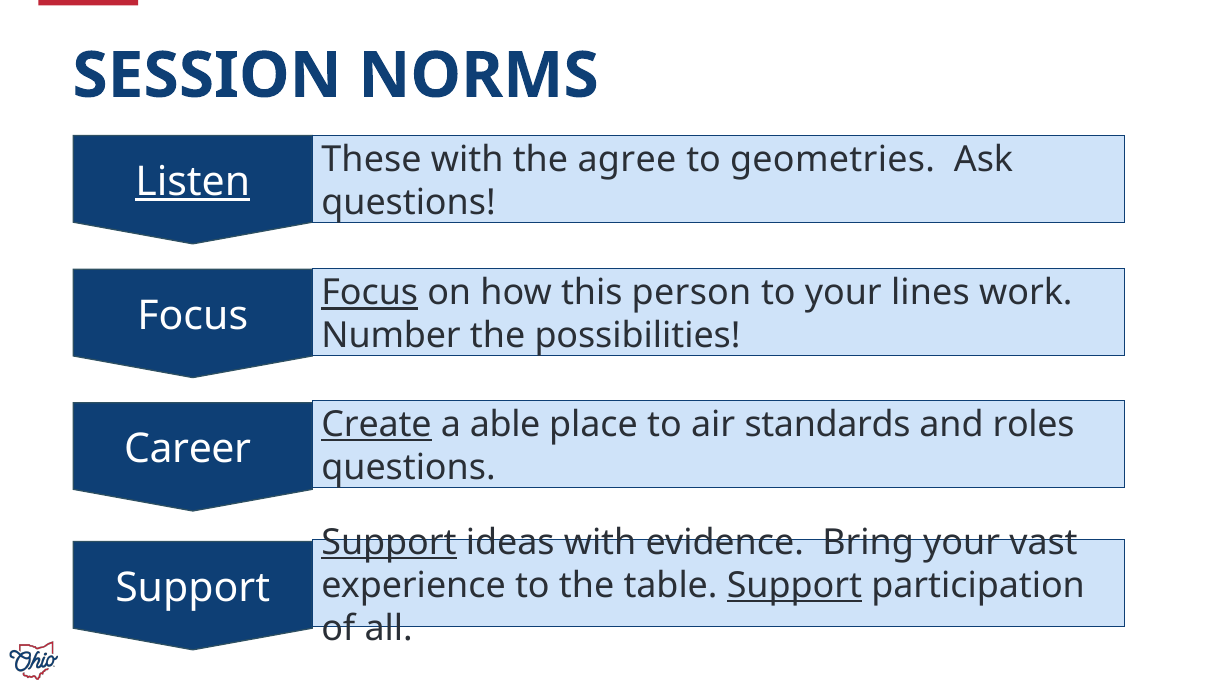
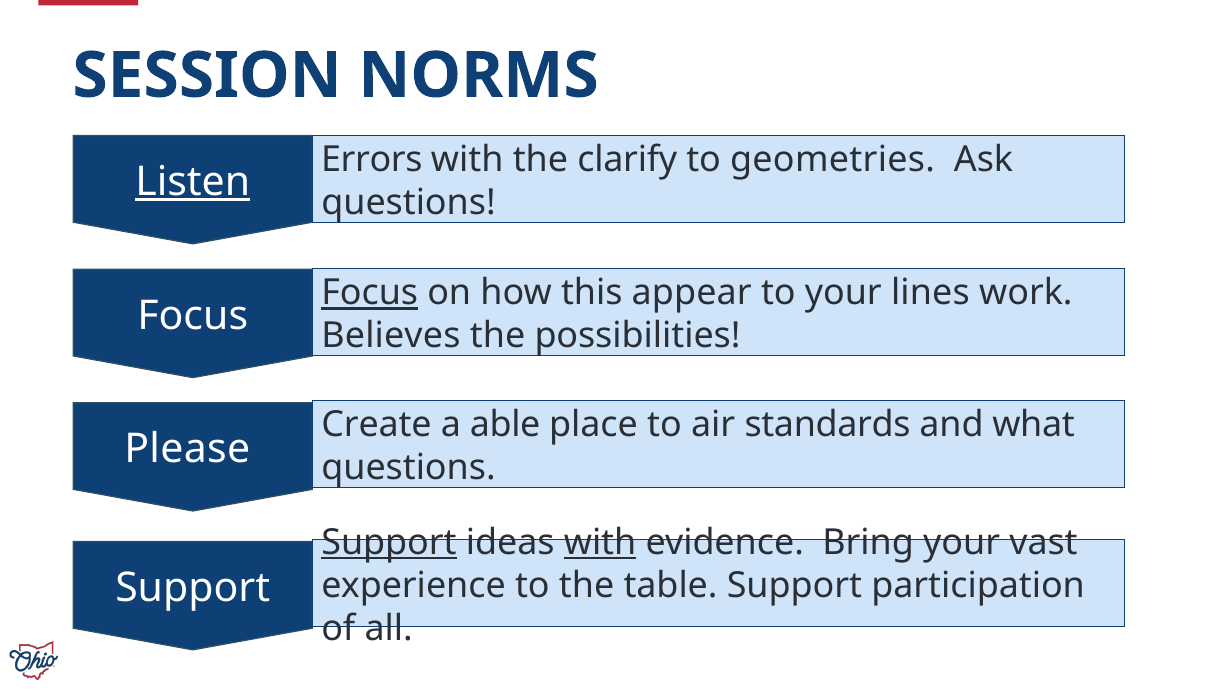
These: These -> Errors
agree: agree -> clarify
person: person -> appear
Number: Number -> Believes
Create underline: present -> none
roles: roles -> what
Career: Career -> Please
with at (600, 542) underline: none -> present
Support at (794, 585) underline: present -> none
